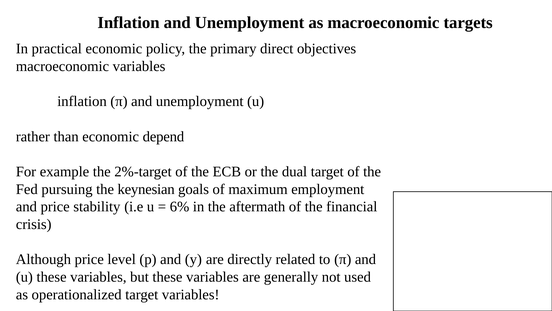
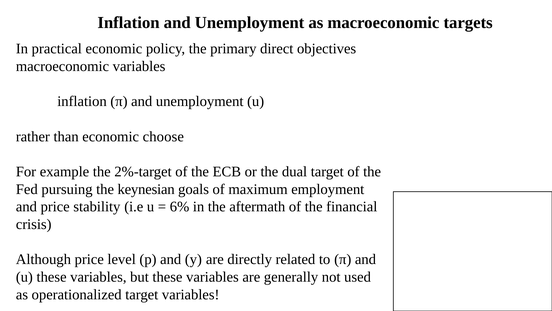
depend: depend -> choose
